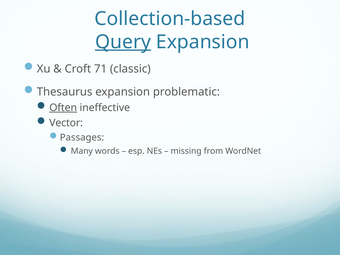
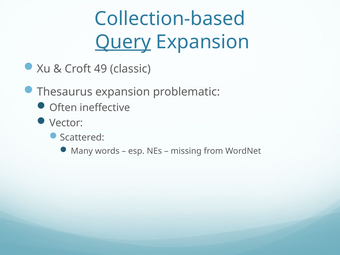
71: 71 -> 49
Often underline: present -> none
Passages: Passages -> Scattered
